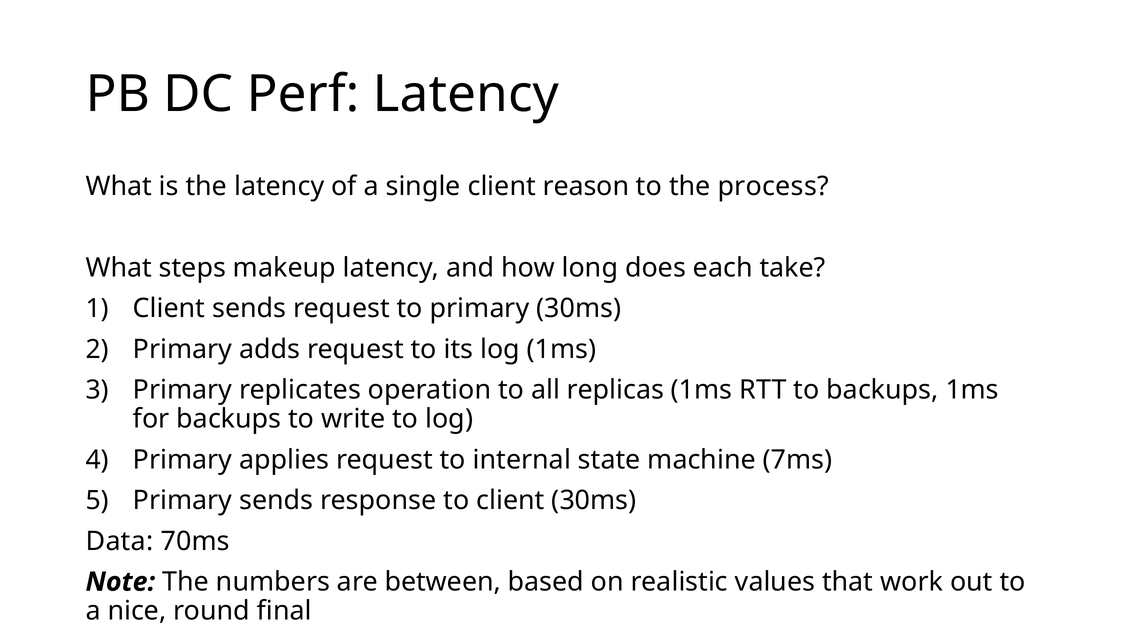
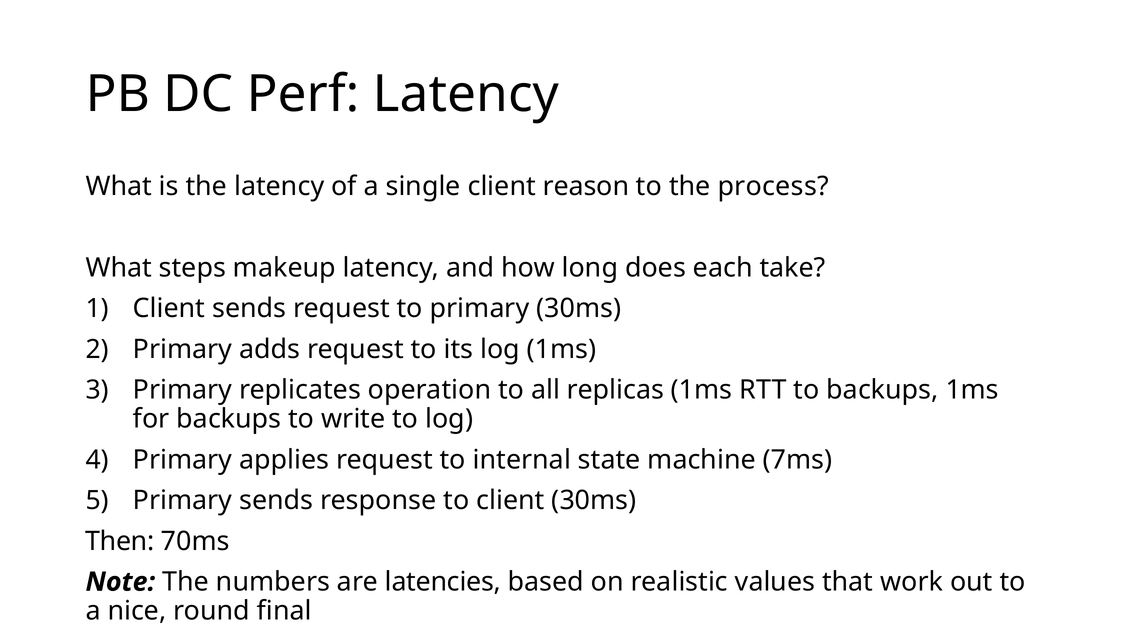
Data: Data -> Then
between: between -> latencies
